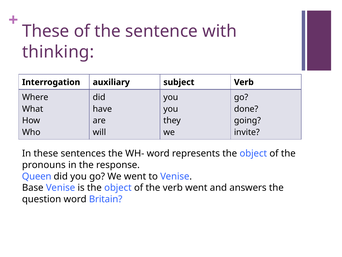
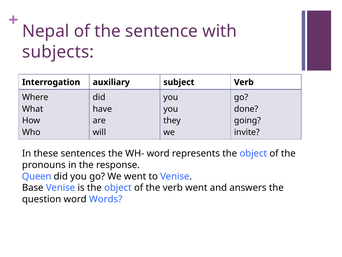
These at (46, 31): These -> Nepal
thinking: thinking -> subjects
Britain: Britain -> Words
